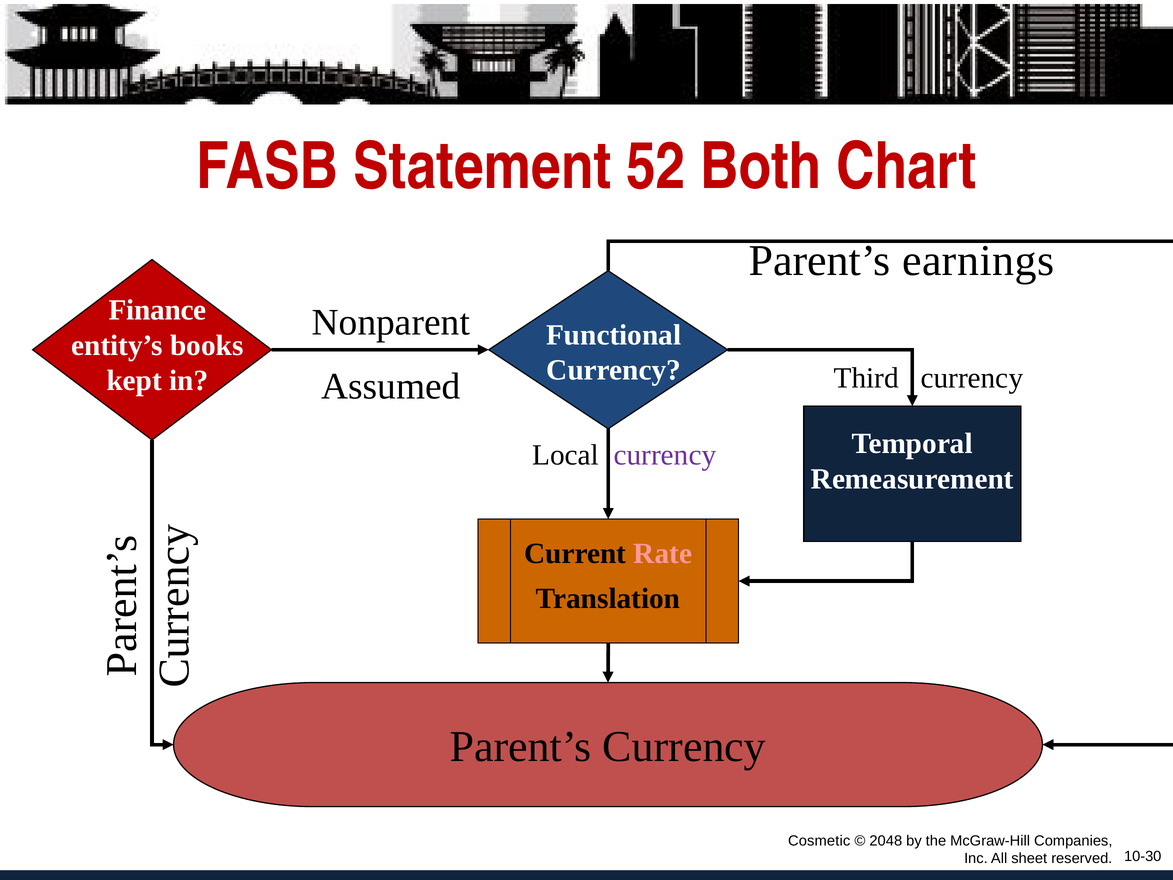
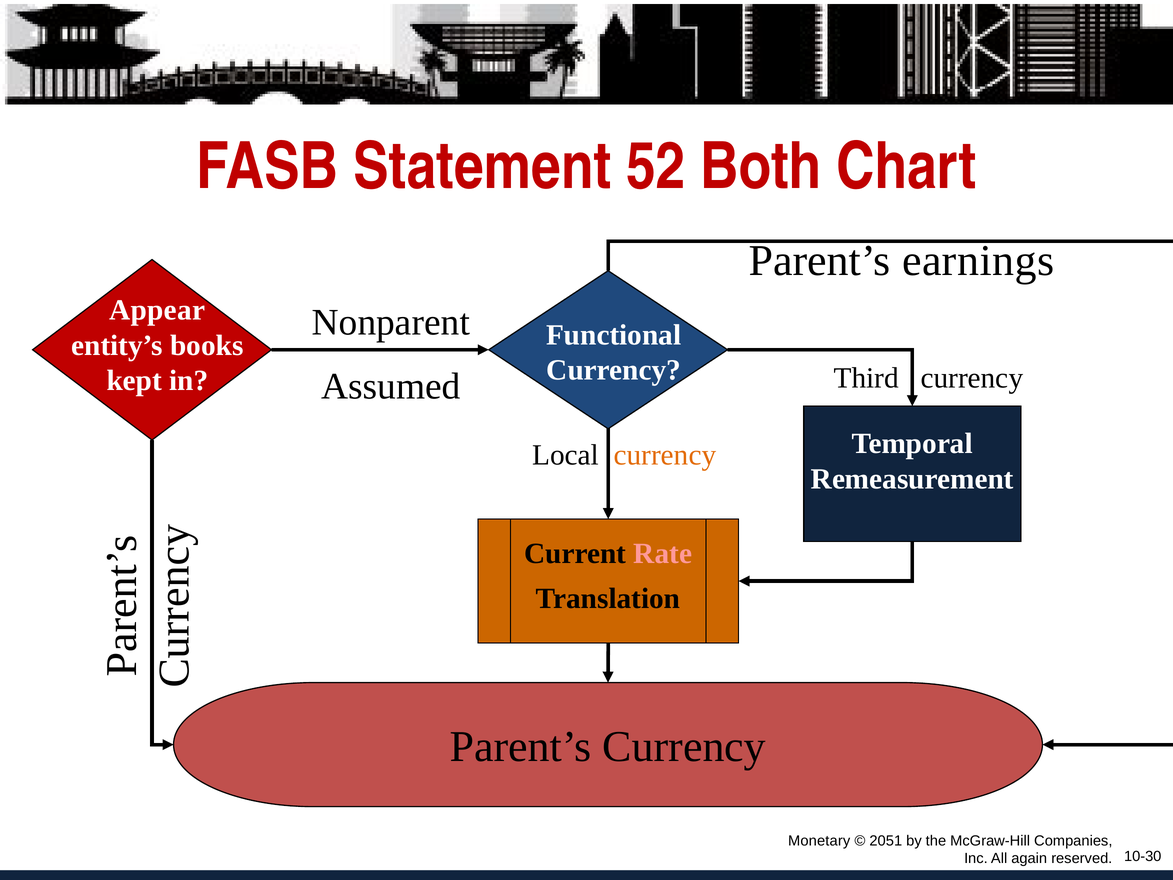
Finance: Finance -> Appear
currency at (665, 455) colour: purple -> orange
Cosmetic: Cosmetic -> Monetary
2048: 2048 -> 2051
sheet: sheet -> again
